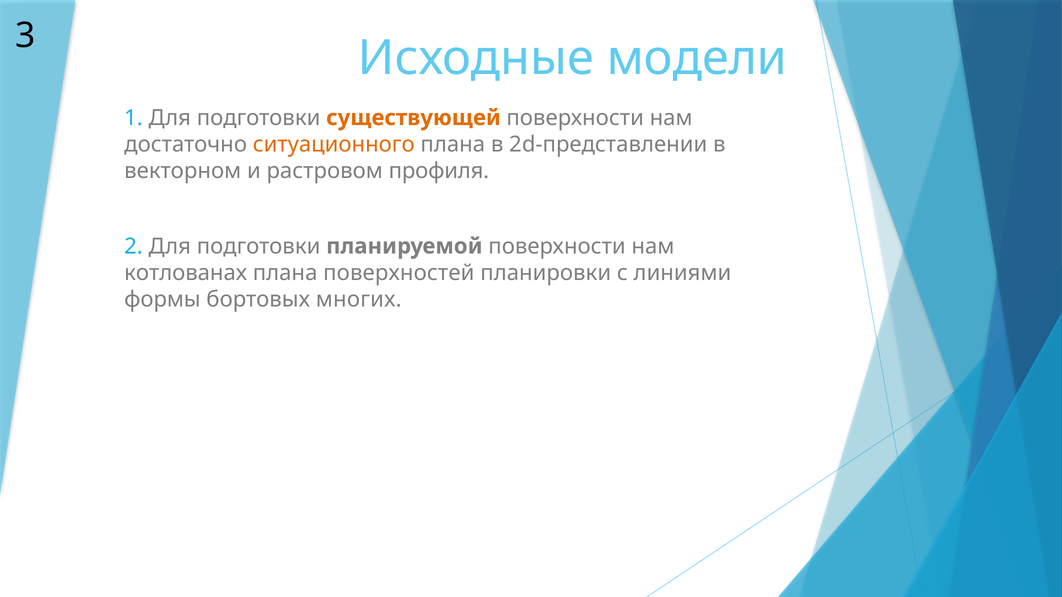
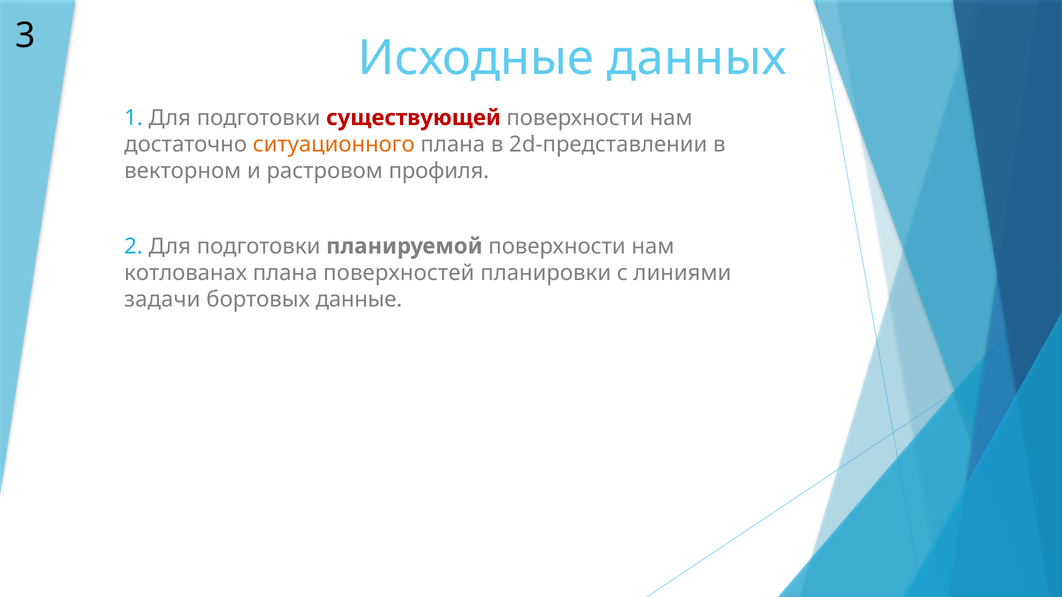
модели: модели -> данных
существующей colour: orange -> red
формы: формы -> задачи
многих: многих -> данные
